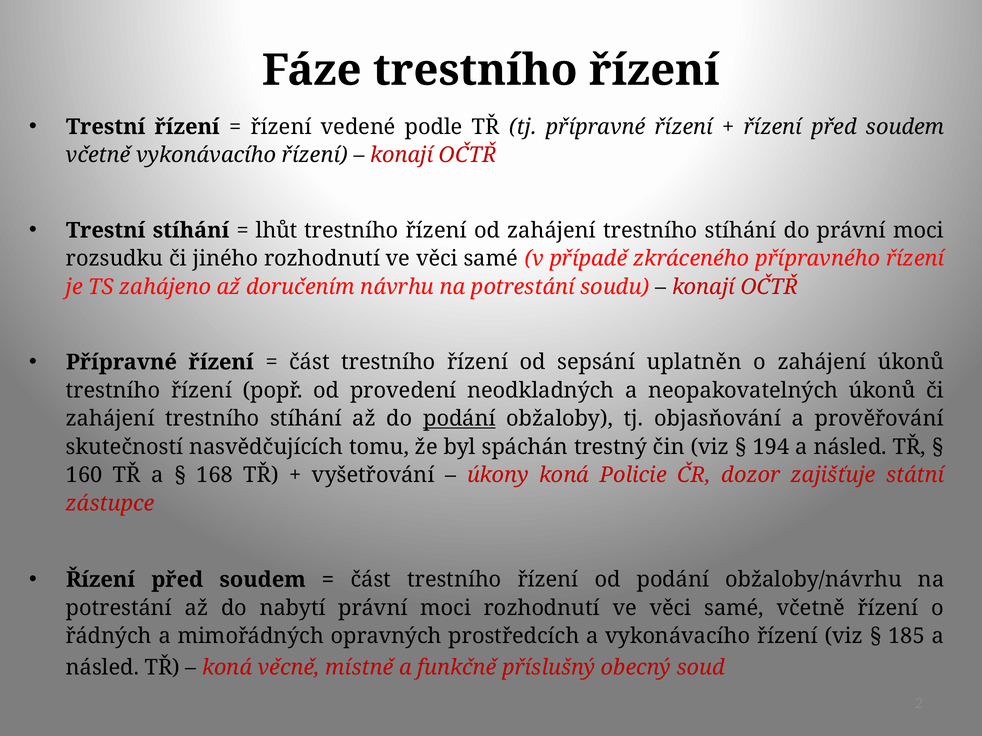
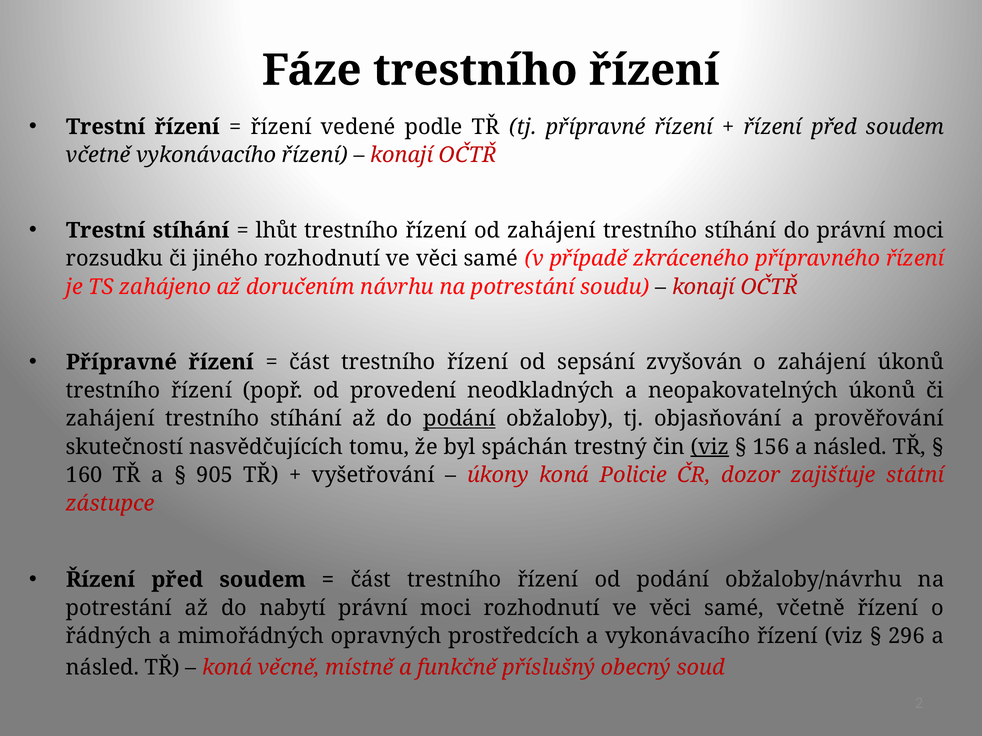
uplatněn: uplatněn -> zvyšován
viz at (710, 447) underline: none -> present
194: 194 -> 156
168: 168 -> 905
185: 185 -> 296
